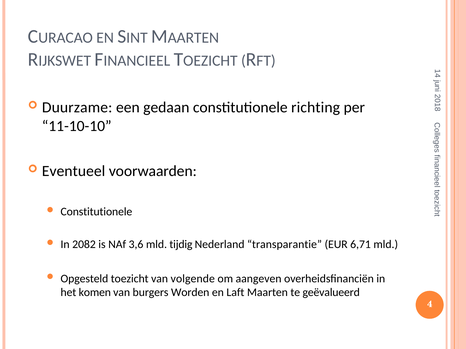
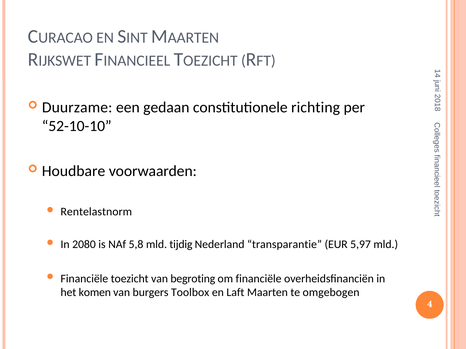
11-10-10: 11-10-10 -> 52-10-10
Eventueel: Eventueel -> Houdbare
Constitutionele at (96, 212): Constitutionele -> Rentelastnorm
2082: 2082 -> 2080
3,6: 3,6 -> 5,8
6,71: 6,71 -> 5,97
Opgesteld at (84, 279): Opgesteld -> Financiële
volgende: volgende -> begroting
om aangeven: aangeven -> financiële
Worden: Worden -> Toolbox
geëvalueerd: geëvalueerd -> omgebogen
